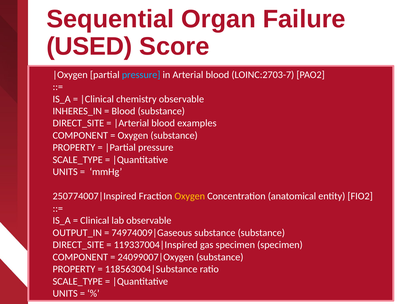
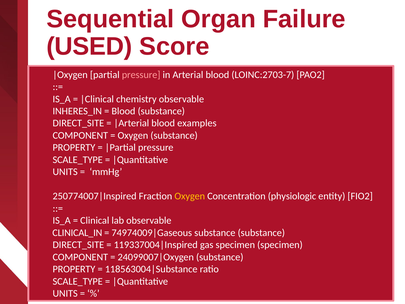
pressure at (141, 75) colour: light blue -> pink
anatomical: anatomical -> physiologic
OUTPUT_IN: OUTPUT_IN -> CLINICAL_IN
